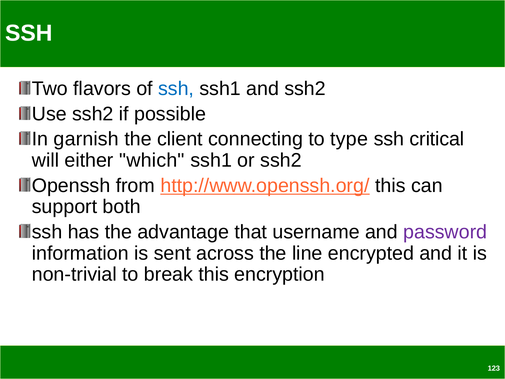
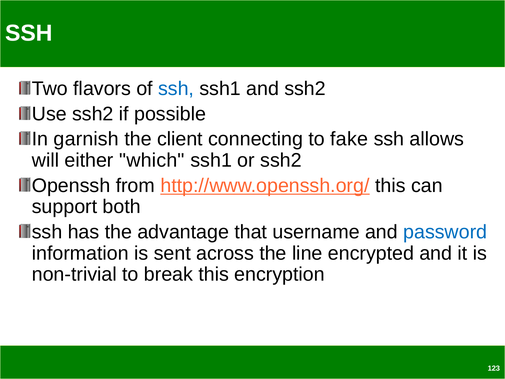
type: type -> fake
critical: critical -> allows
password colour: purple -> blue
